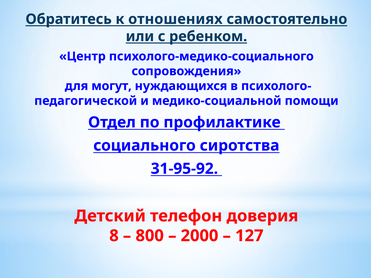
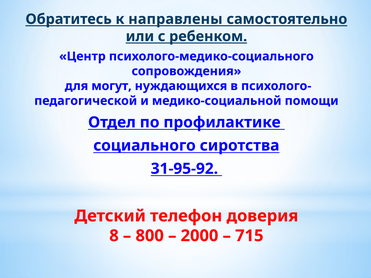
отношениях: отношениях -> направлены
127: 127 -> 715
